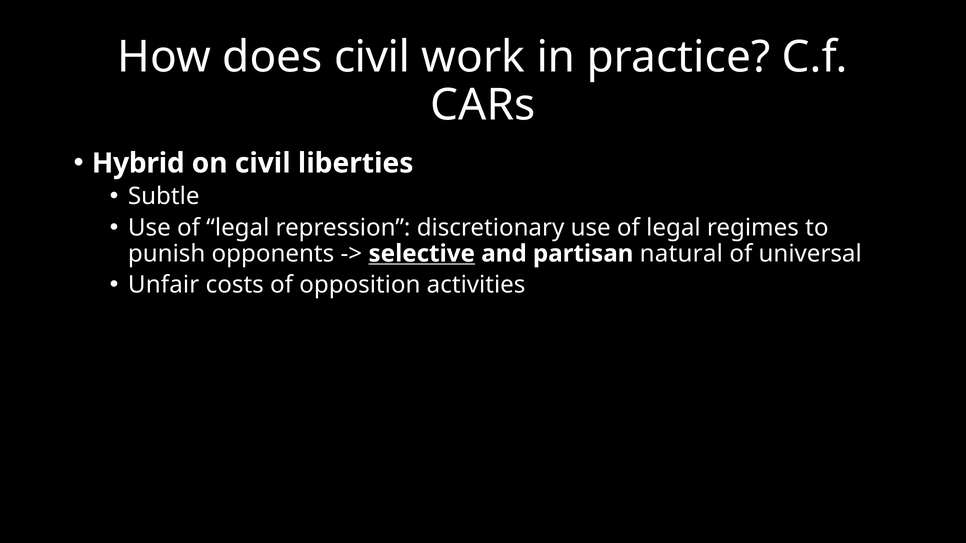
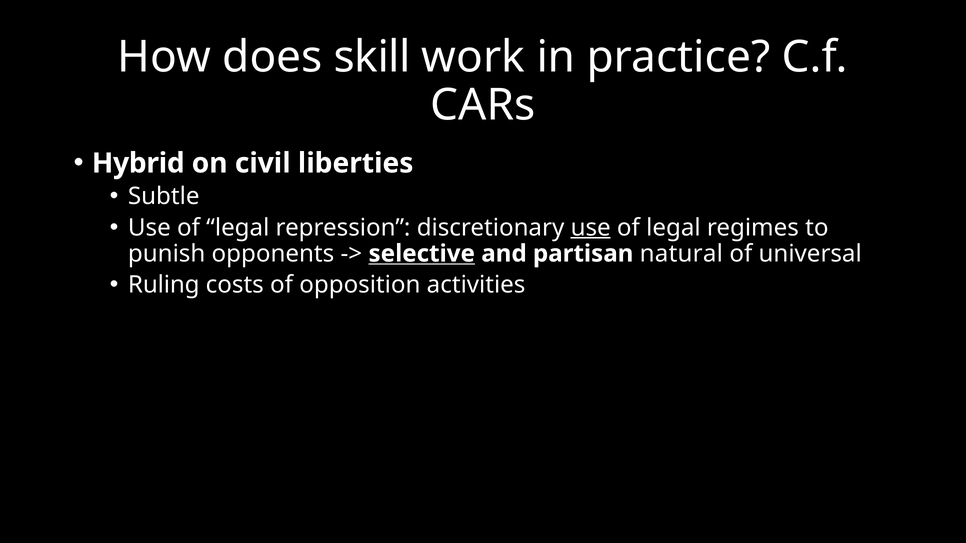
does civil: civil -> skill
use at (591, 228) underline: none -> present
Unfair: Unfair -> Ruling
